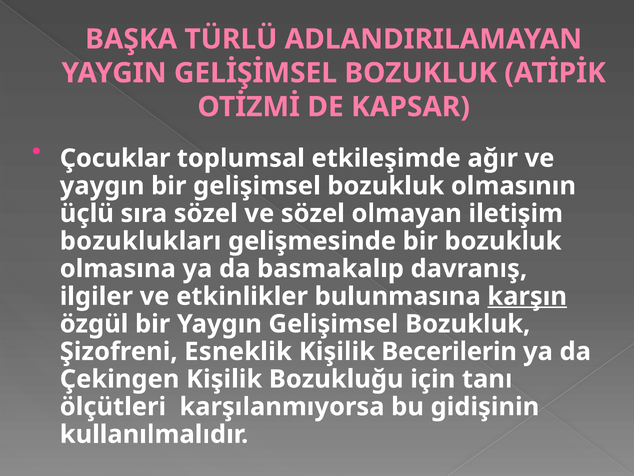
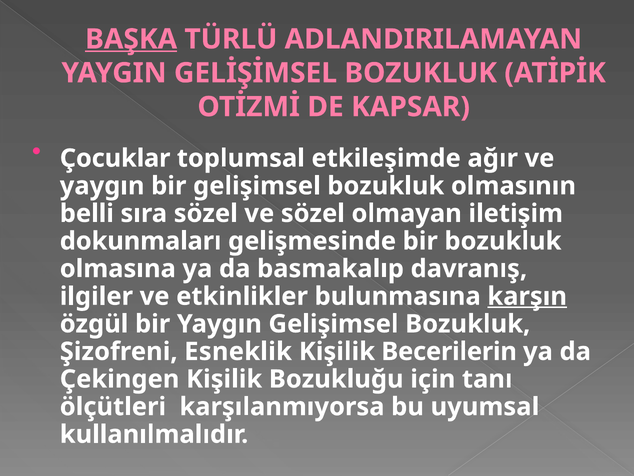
BAŞKA underline: none -> present
üçlü: üçlü -> belli
bozuklukları: bozuklukları -> dokunmaları
gidişinin: gidişinin -> uyumsal
